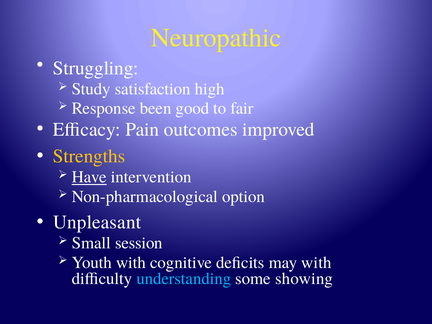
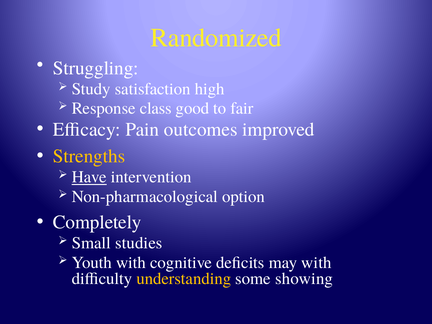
Neuropathic: Neuropathic -> Randomized
been: been -> class
Unpleasant: Unpleasant -> Completely
session: session -> studies
understanding colour: light blue -> yellow
